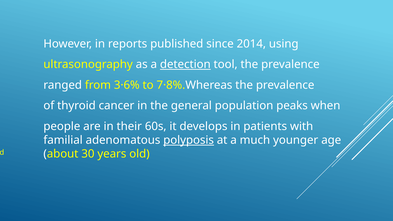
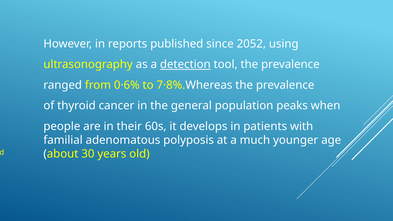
2014: 2014 -> 2052
3·6%: 3·6% -> 0·6%
polyposis underline: present -> none
